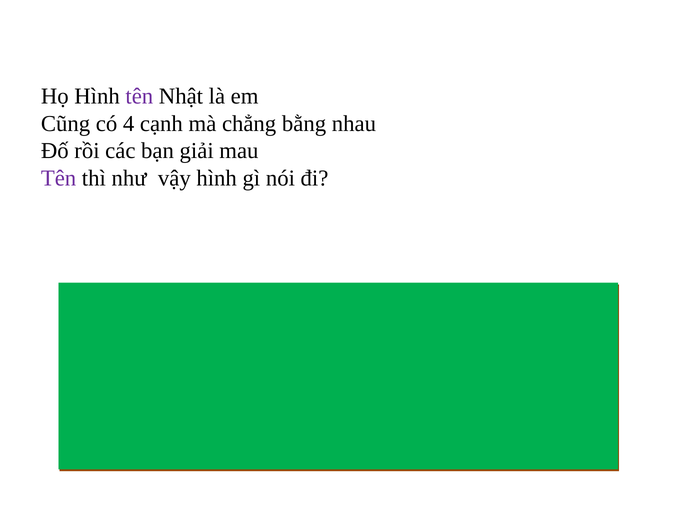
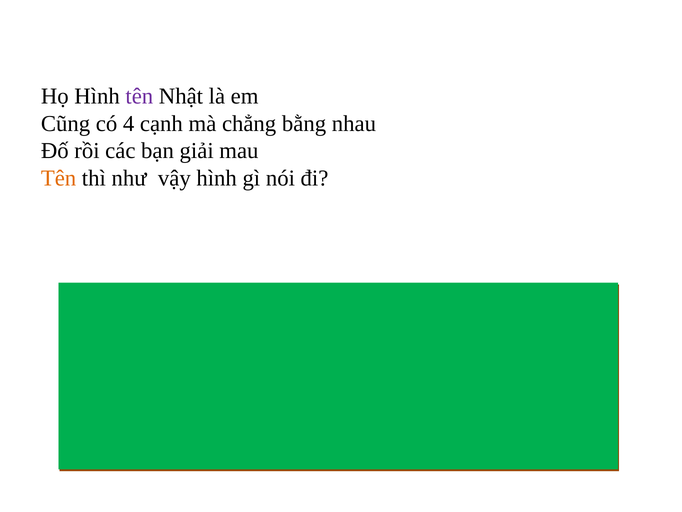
Tên at (59, 178) colour: purple -> orange
